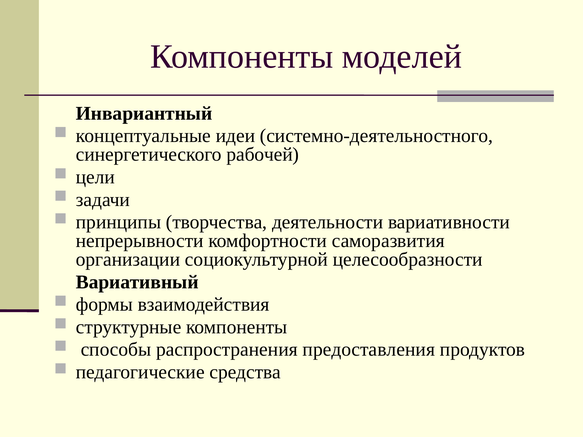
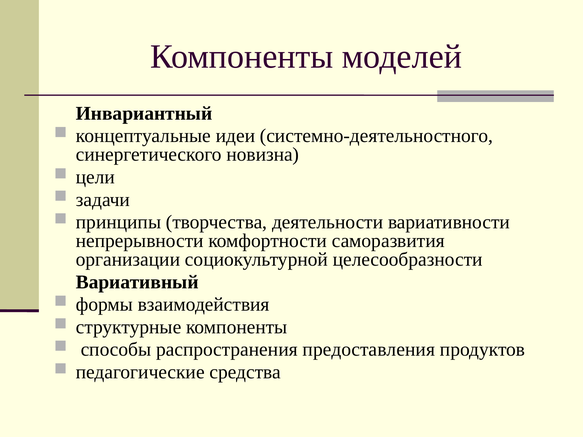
рабочей: рабочей -> новизна
